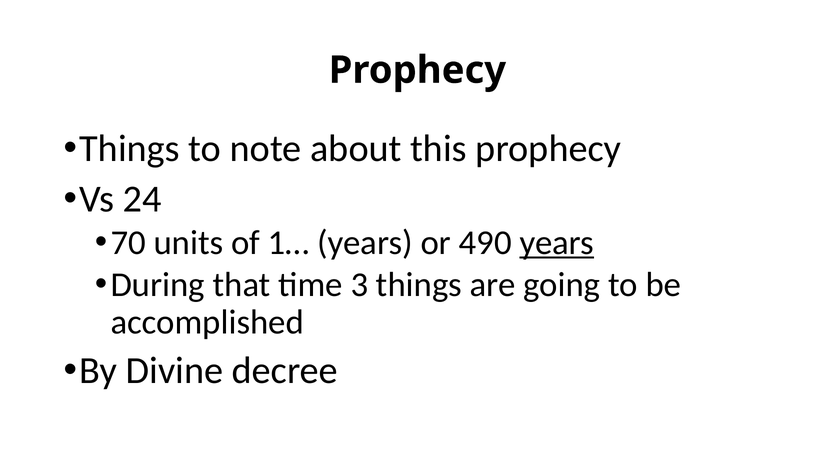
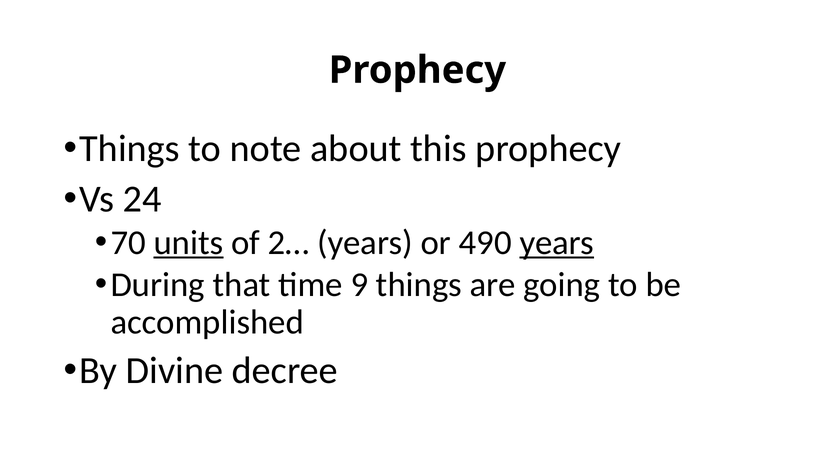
units underline: none -> present
1…: 1… -> 2…
3: 3 -> 9
